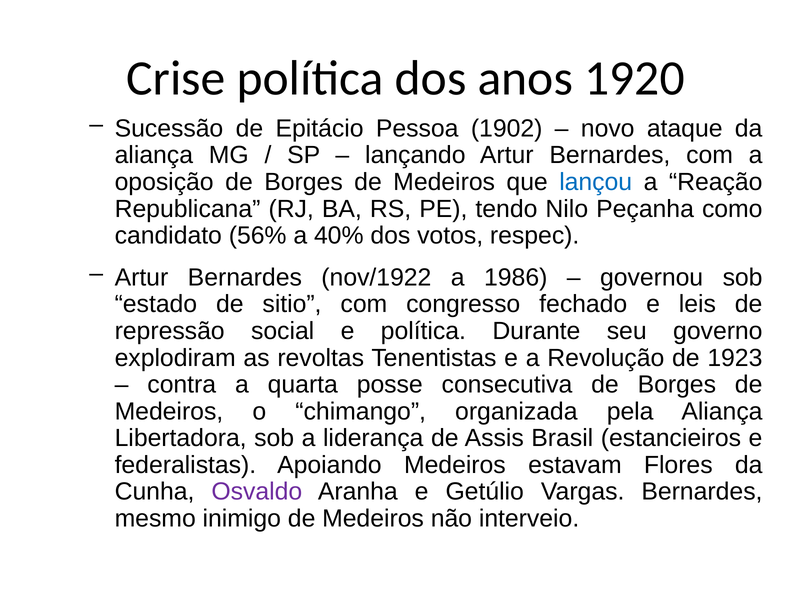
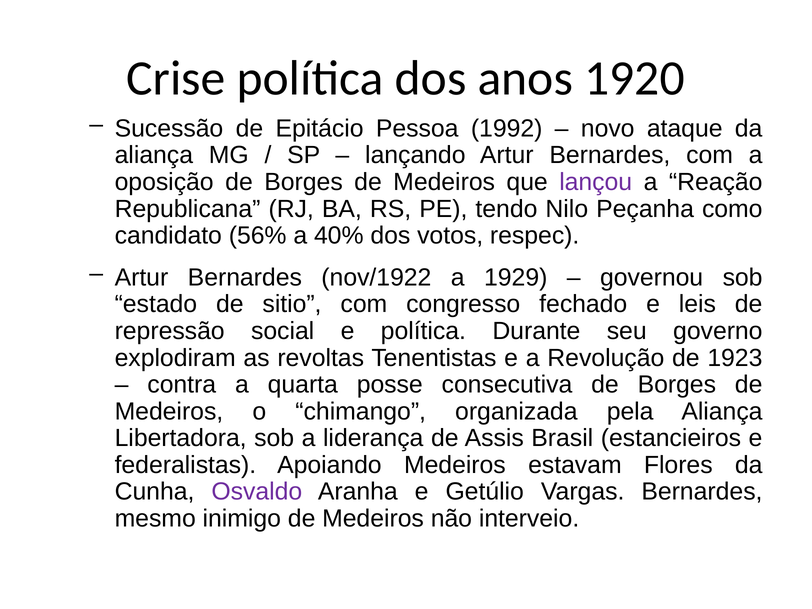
1902: 1902 -> 1992
lançou colour: blue -> purple
1986: 1986 -> 1929
